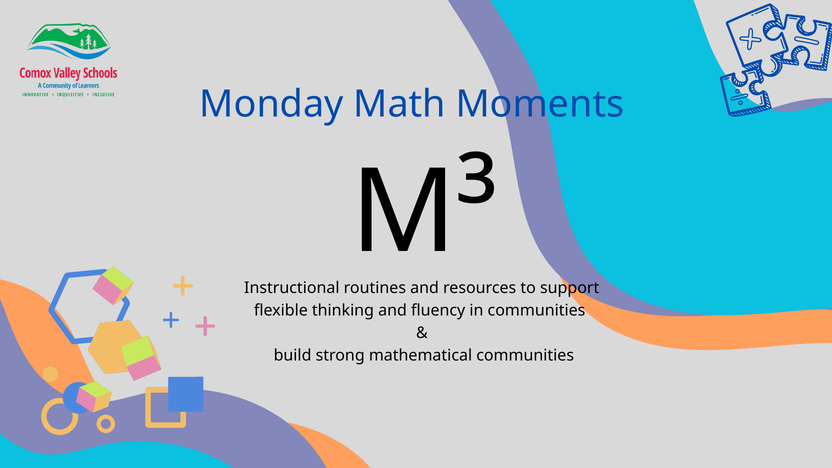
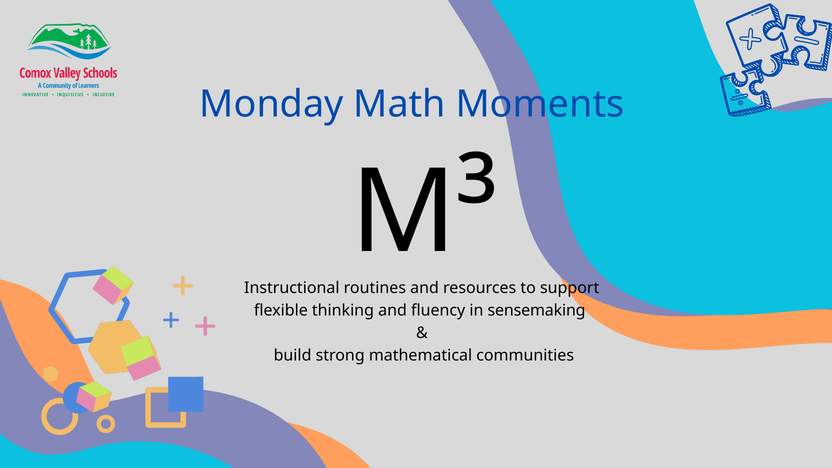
in communities: communities -> sensemaking
